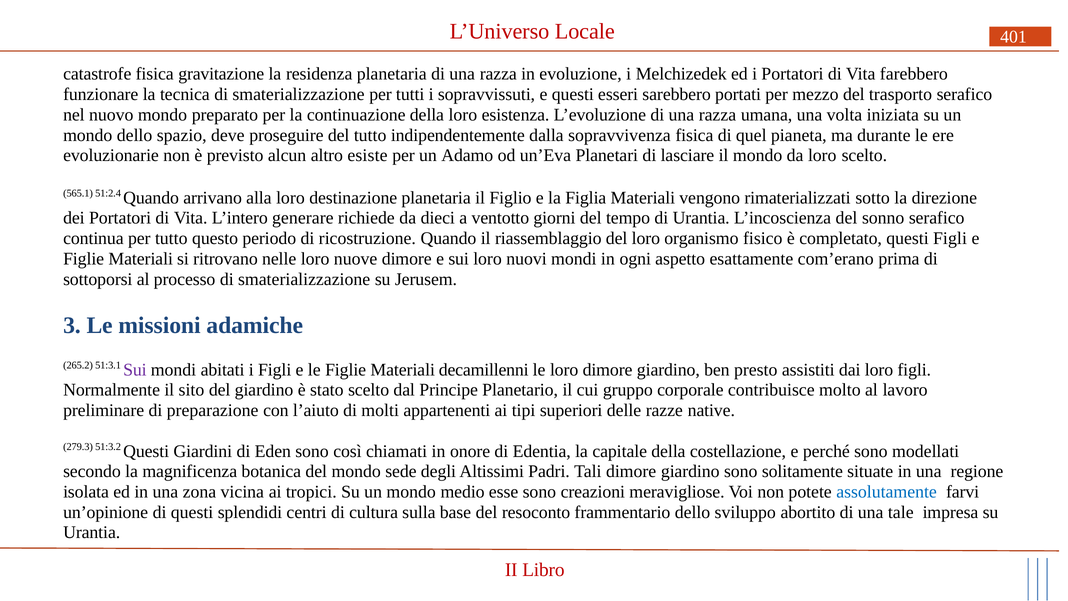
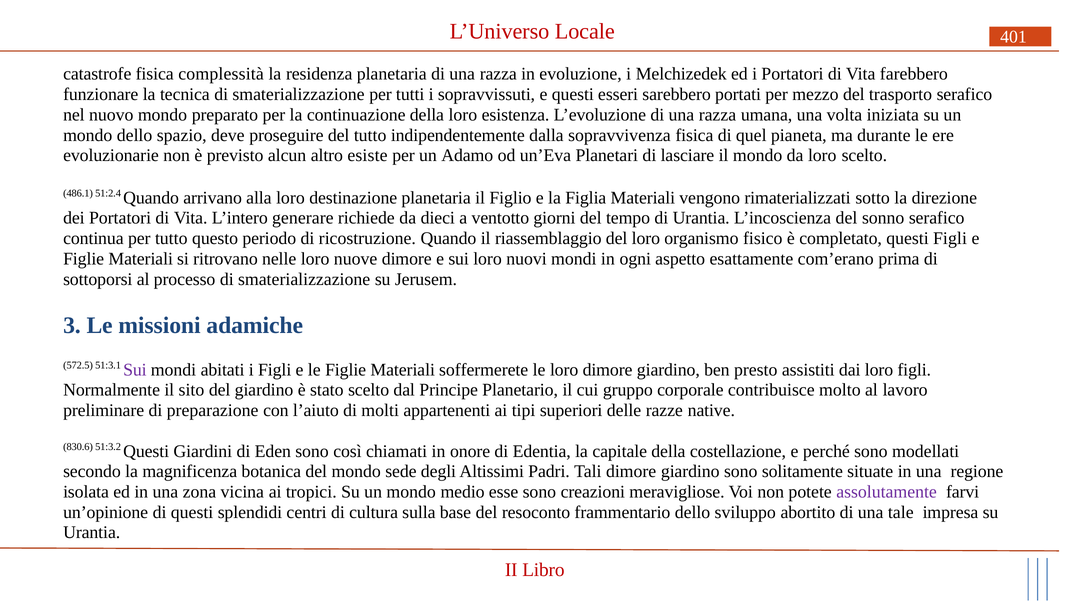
gravitazione: gravitazione -> complessità
565.1: 565.1 -> 486.1
265.2: 265.2 -> 572.5
decamillenni: decamillenni -> soffermerete
279.3: 279.3 -> 830.6
assolutamente colour: blue -> purple
